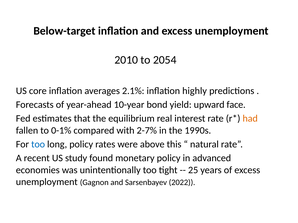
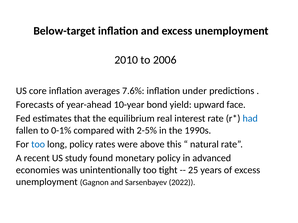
2054: 2054 -> 2006
2.1%: 2.1% -> 7.6%
highly: highly -> under
had colour: orange -> blue
2-7%: 2-7% -> 2-5%
